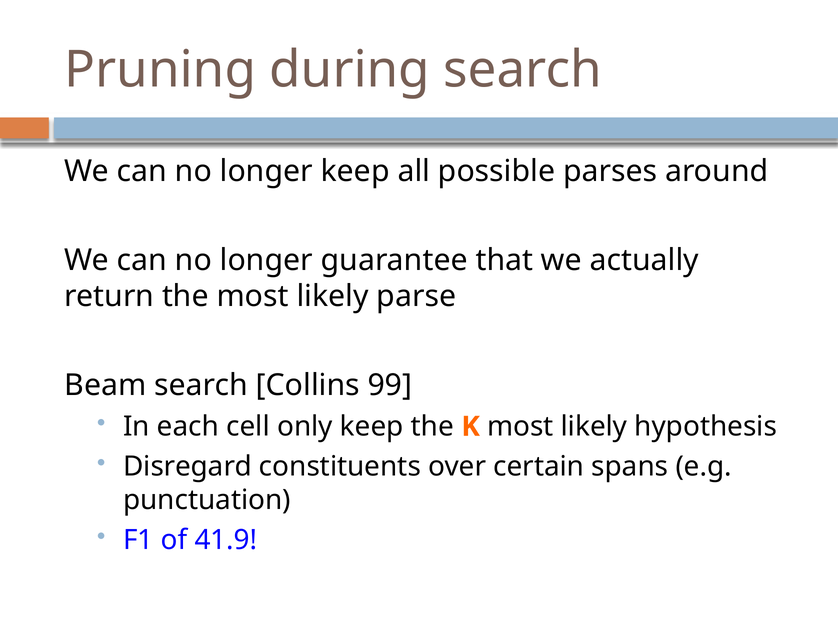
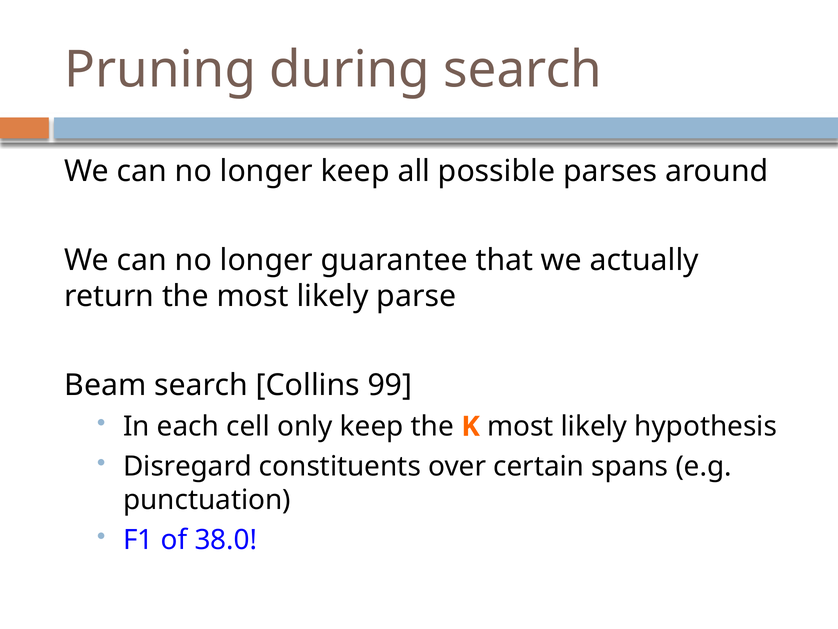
41.9: 41.9 -> 38.0
